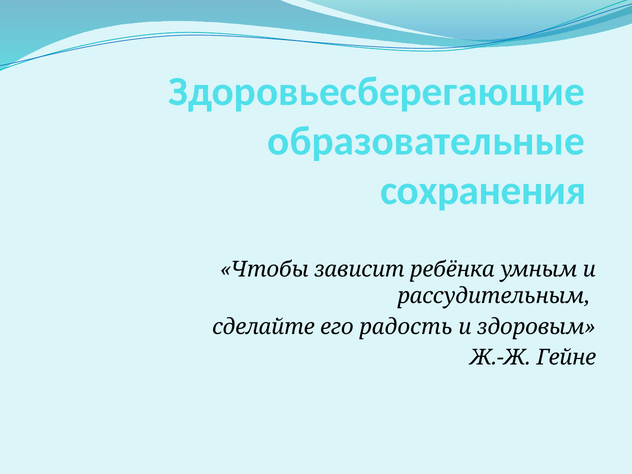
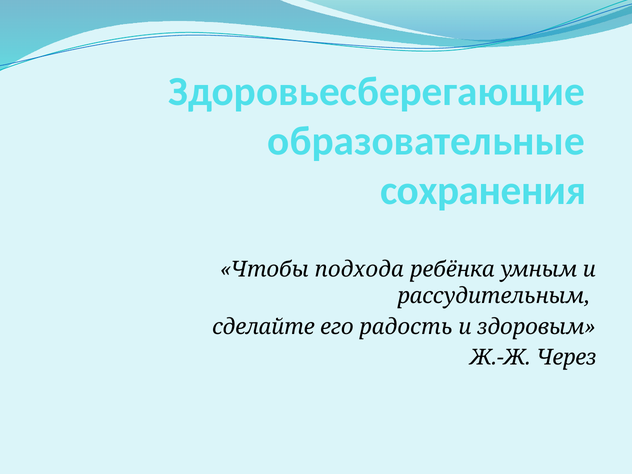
зависит: зависит -> подхода
Гейне: Гейне -> Через
